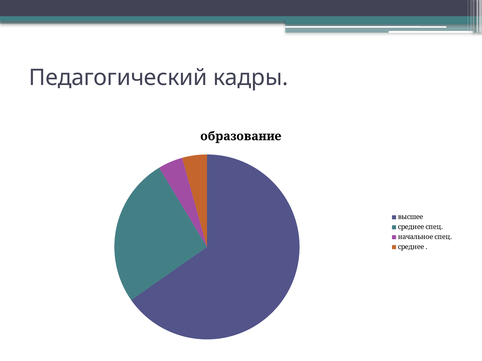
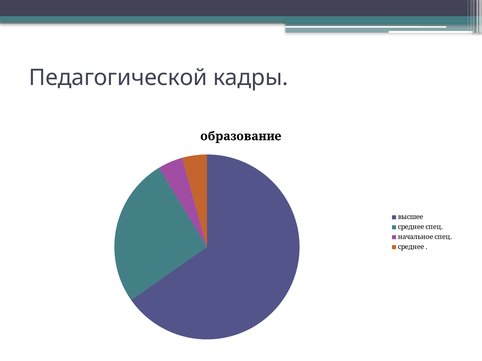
Педагогический: Педагогический -> Педагогической
